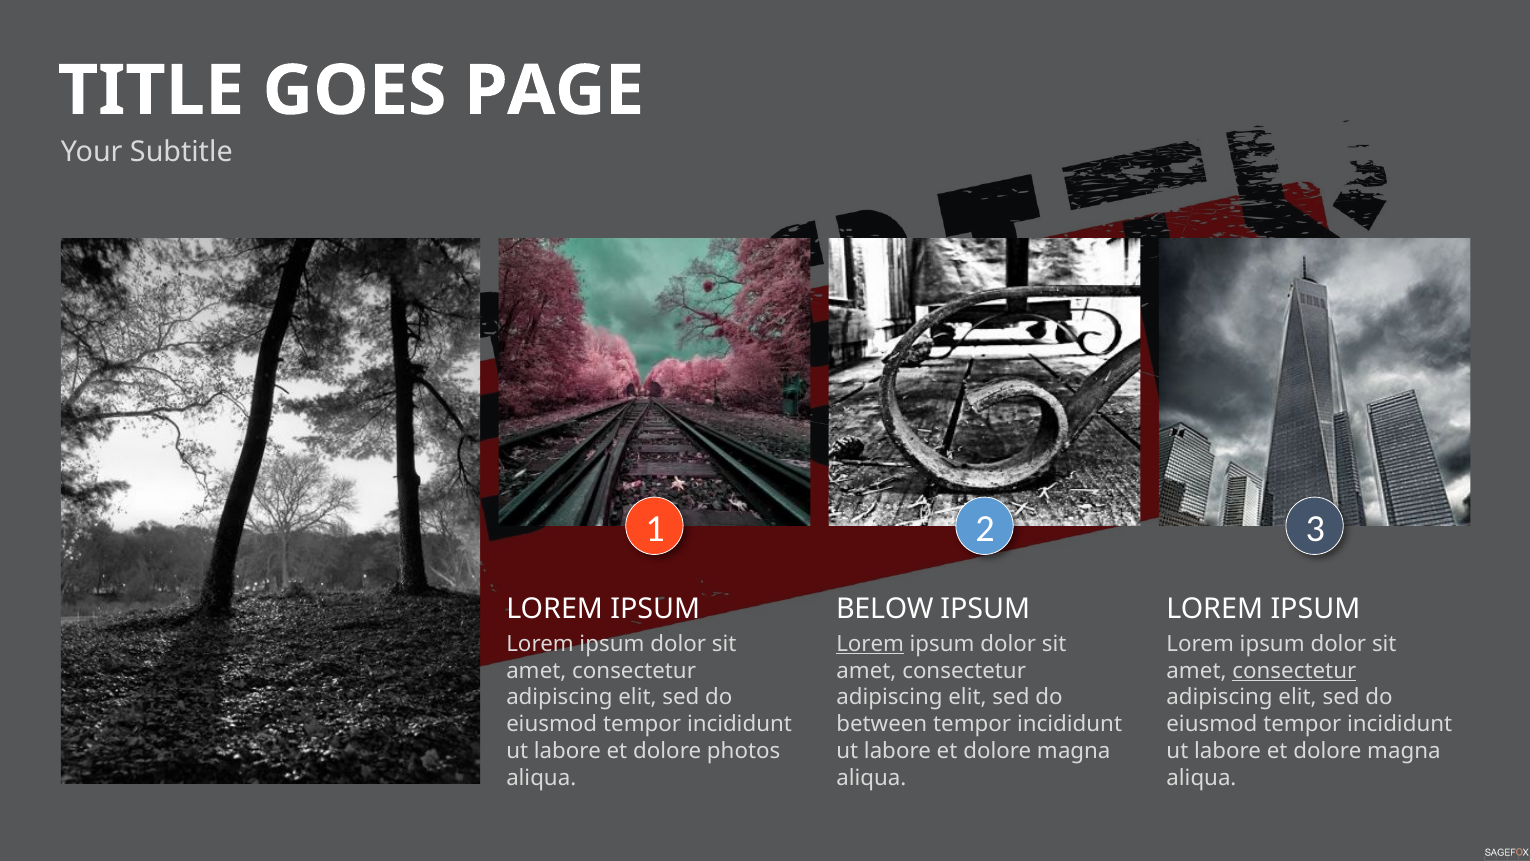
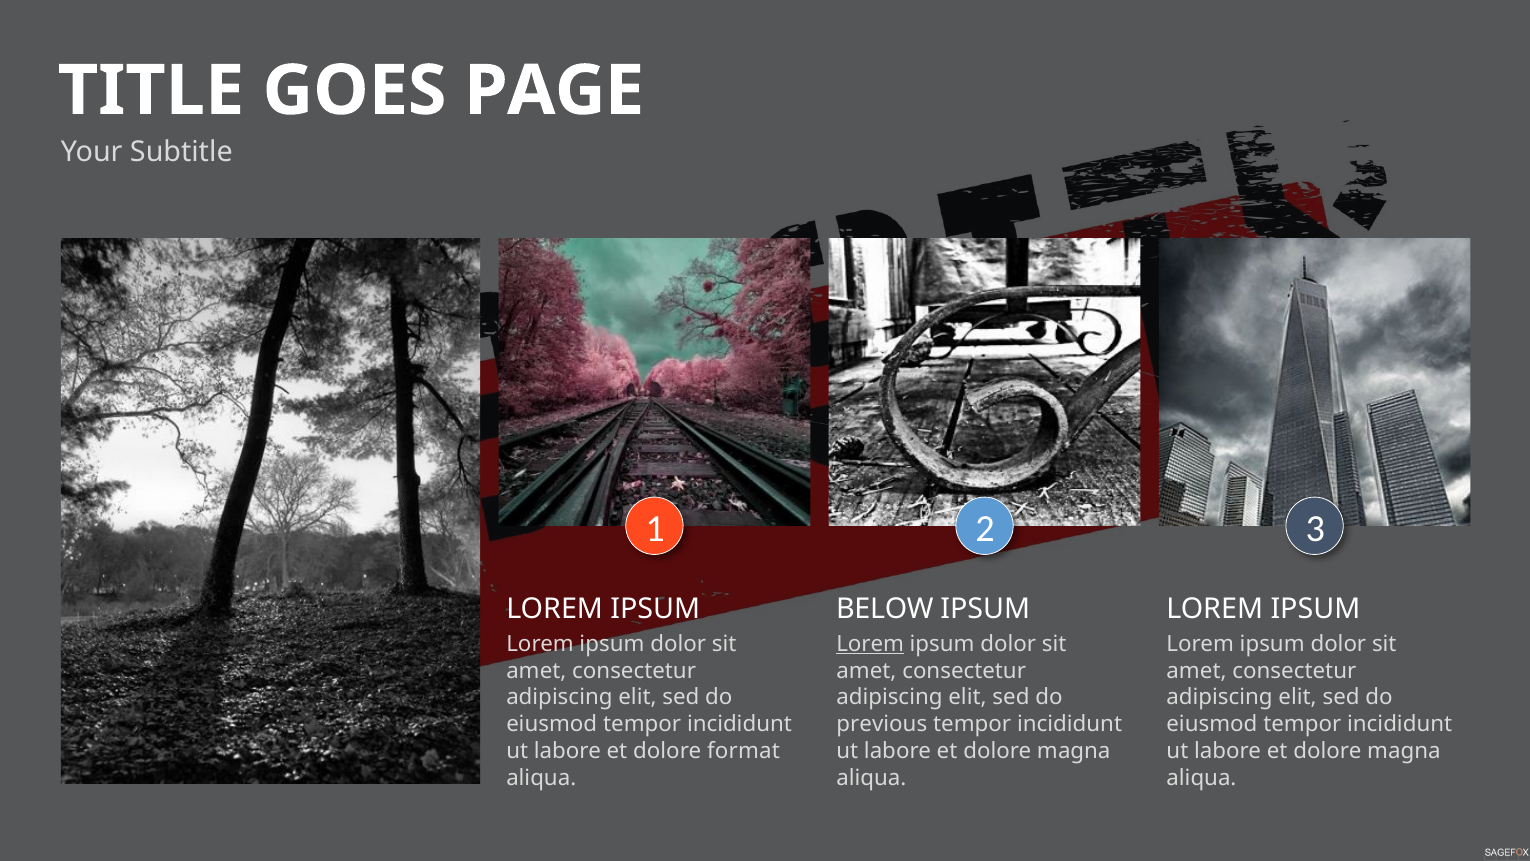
consectetur at (1294, 670) underline: present -> none
between: between -> previous
photos: photos -> format
